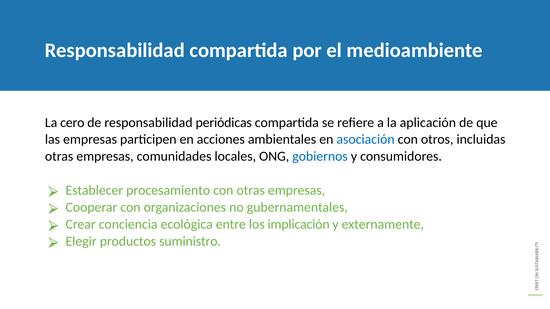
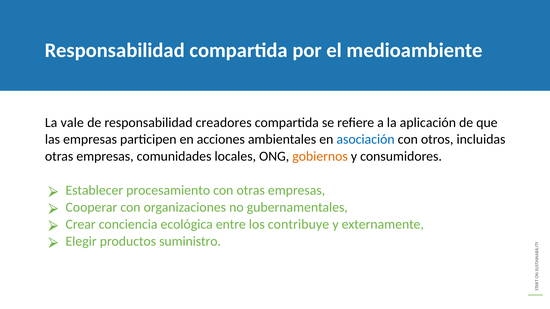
cero: cero -> vale
periódicas: periódicas -> creadores
gobiernos colour: blue -> orange
implicación: implicación -> contribuye
